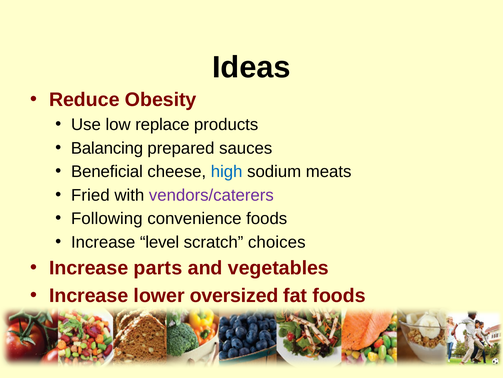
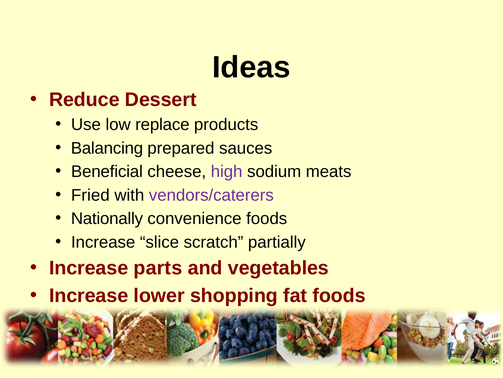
Obesity: Obesity -> Dessert
high colour: blue -> purple
Following: Following -> Nationally
level: level -> slice
choices: choices -> partially
oversized: oversized -> shopping
